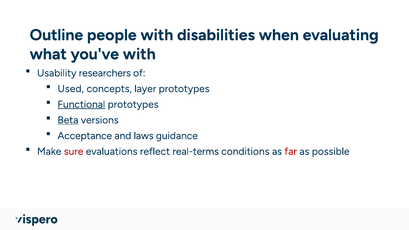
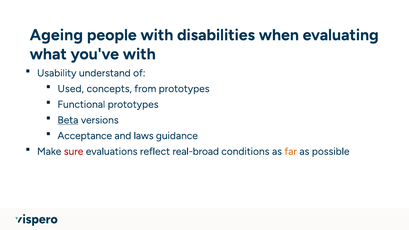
Outline: Outline -> Ageing
researchers: researchers -> understand
layer: layer -> from
Functional underline: present -> none
real-terms: real-terms -> real-broad
far colour: red -> orange
